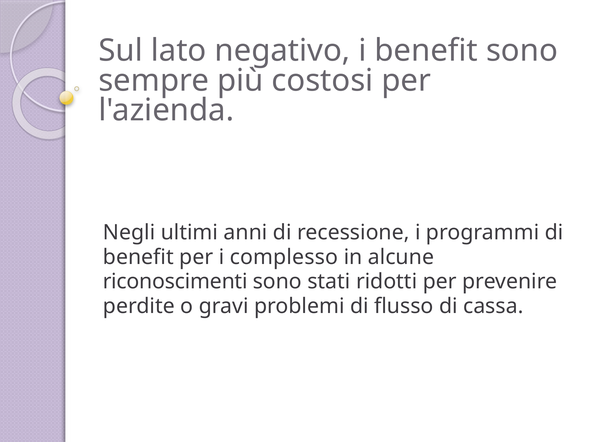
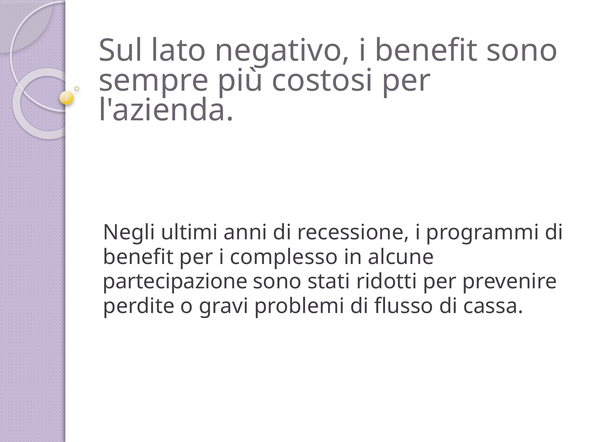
riconoscimenti: riconoscimenti -> partecipazione
